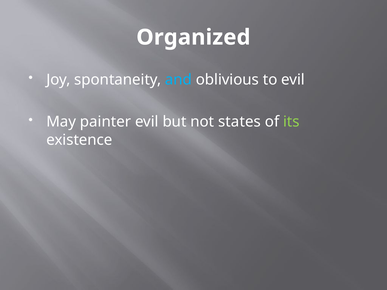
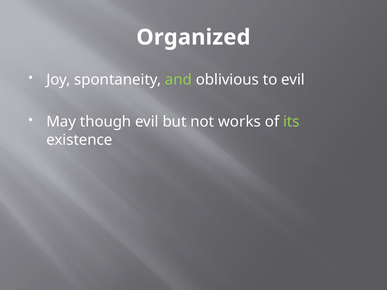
and colour: light blue -> light green
painter: painter -> though
states: states -> works
